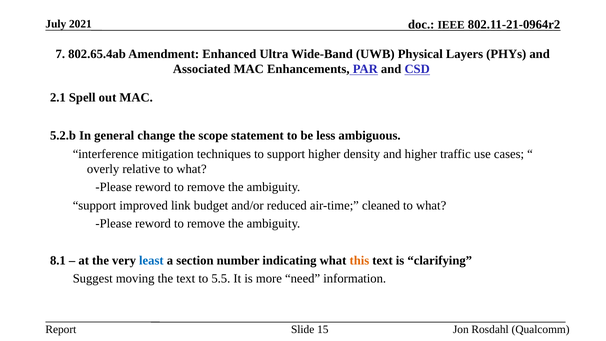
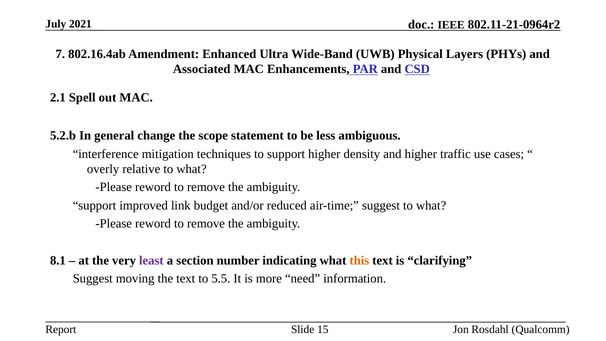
802.65.4ab: 802.65.4ab -> 802.16.4ab
air-time cleaned: cleaned -> suggest
least colour: blue -> purple
